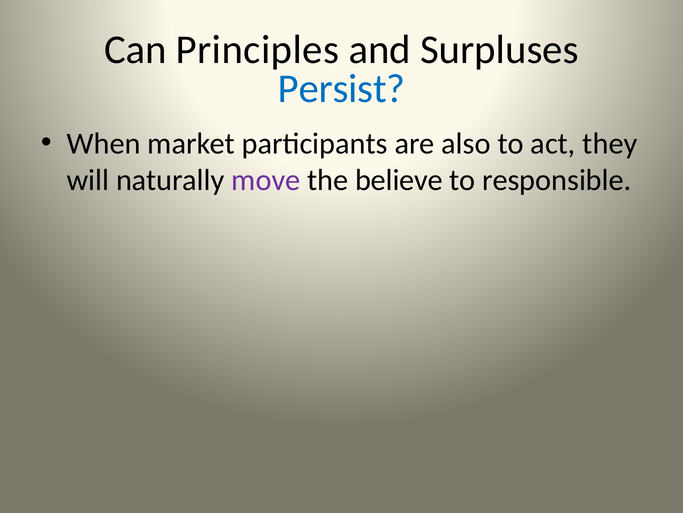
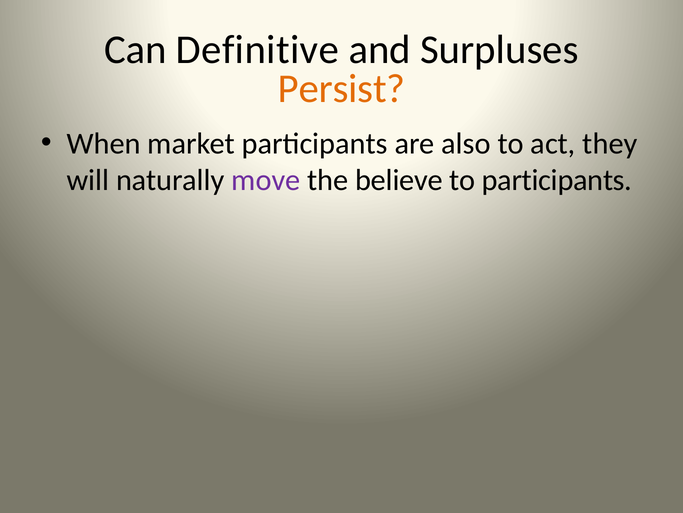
Principles: Principles -> Definitive
Persist colour: blue -> orange
to responsible: responsible -> participants
